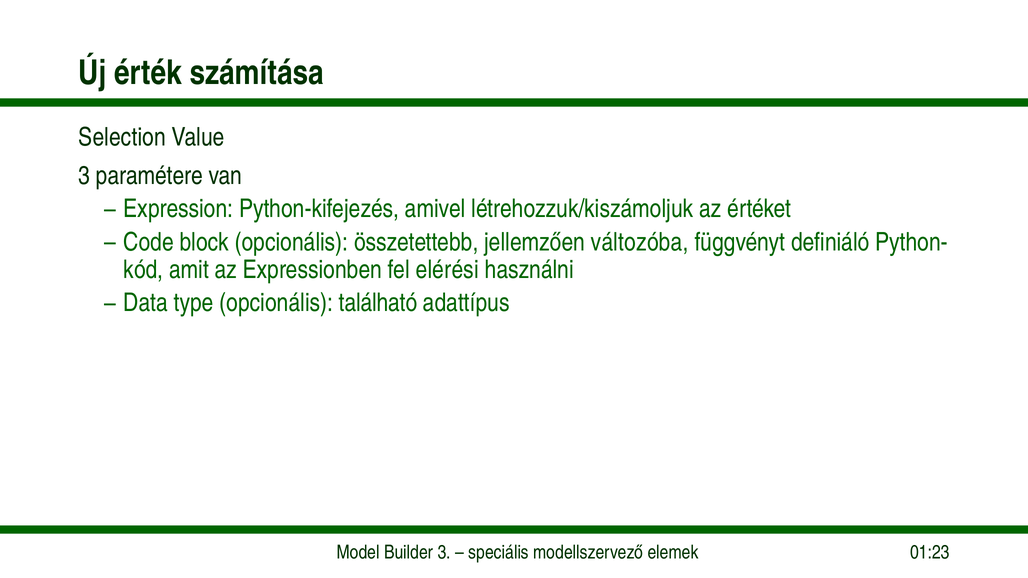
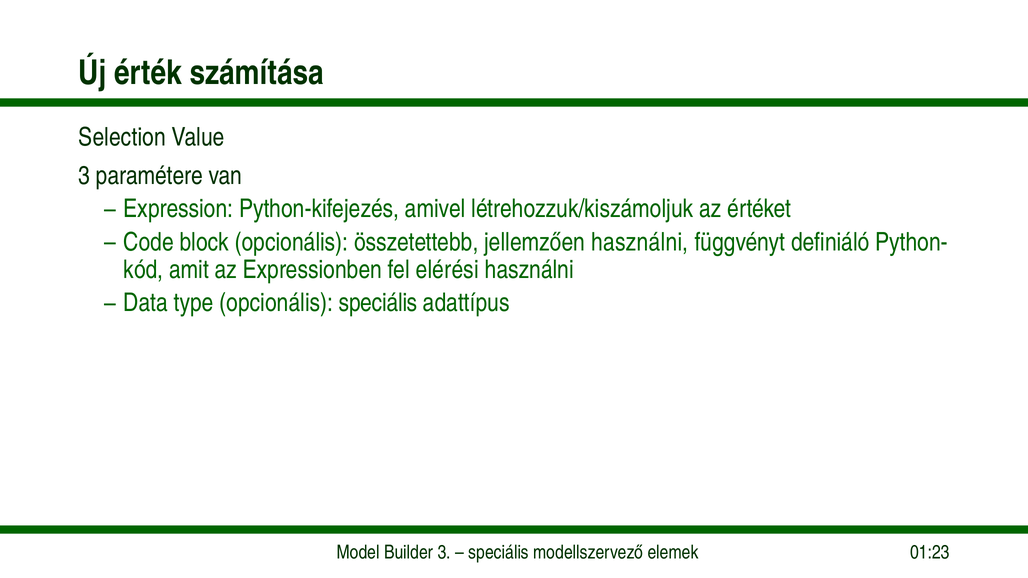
jellemzően változóba: változóba -> használni
opcionális található: található -> speciális
